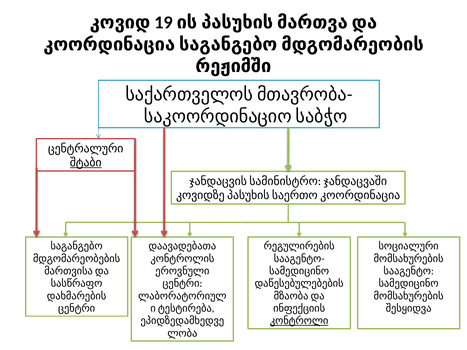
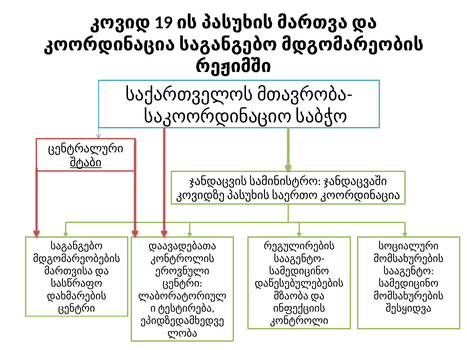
კონტროლი underline: present -> none
